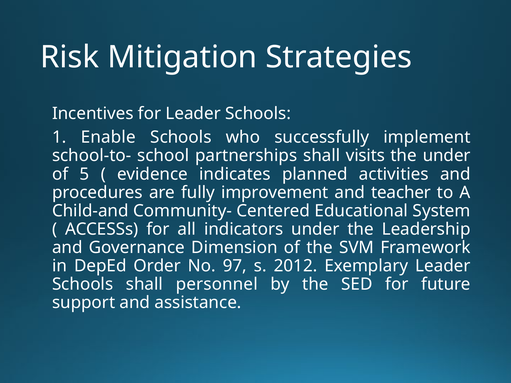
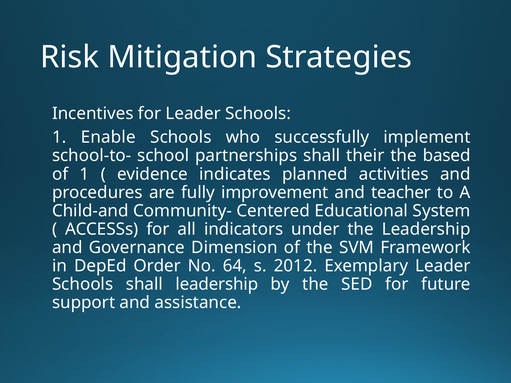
visits: visits -> their
the under: under -> based
of 5: 5 -> 1
97: 97 -> 64
shall personnel: personnel -> leadership
